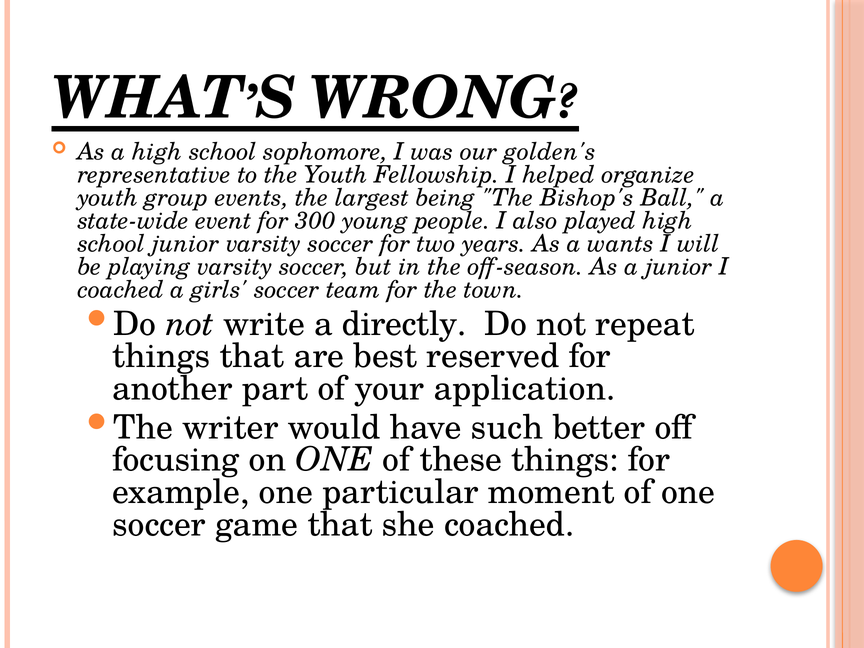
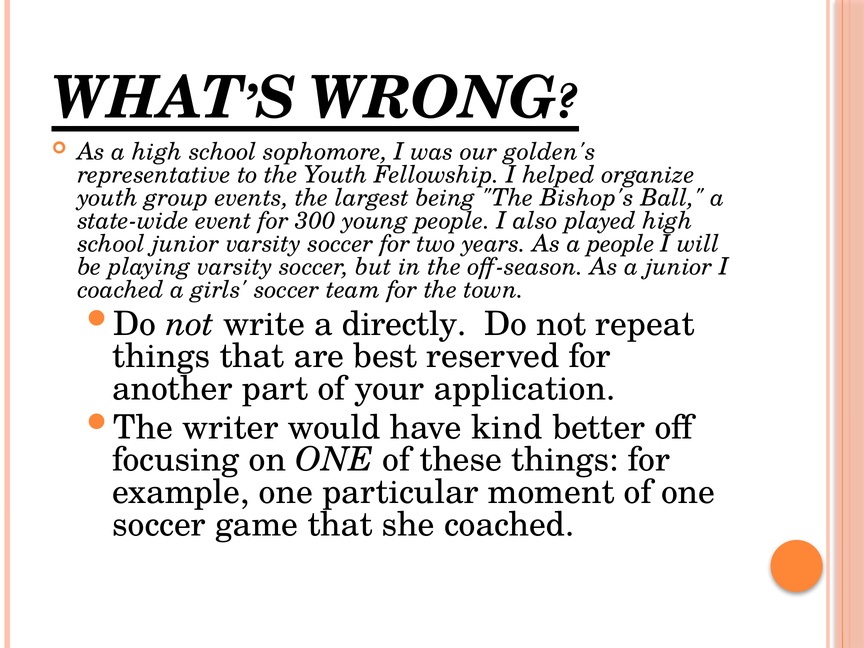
a wants: wants -> people
such: such -> kind
